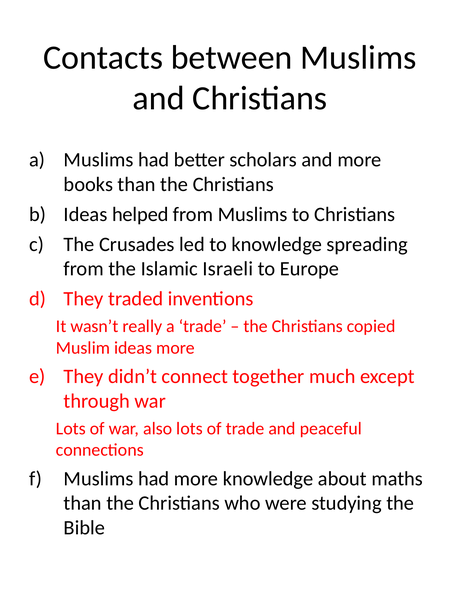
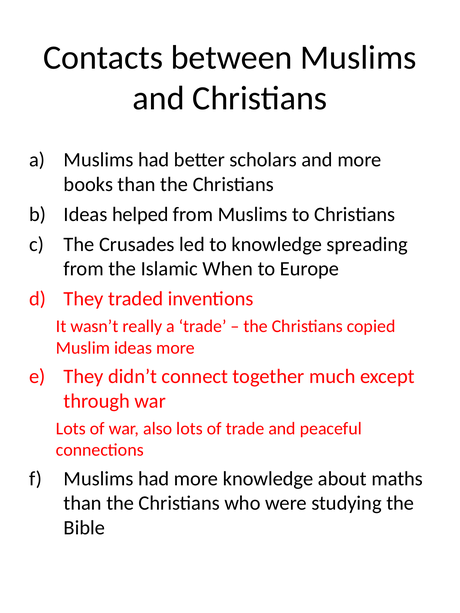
Israeli: Israeli -> When
